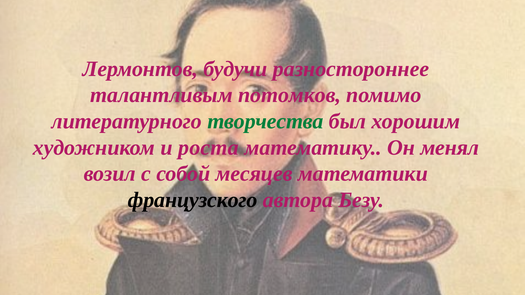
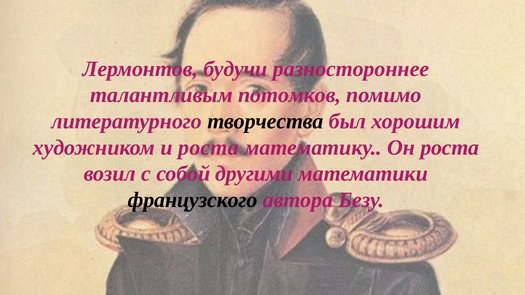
творчества colour: green -> black
Он менял: менял -> роста
месяцев: месяцев -> другими
